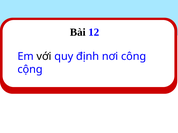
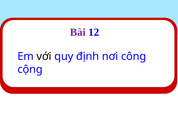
Bài colour: black -> purple
